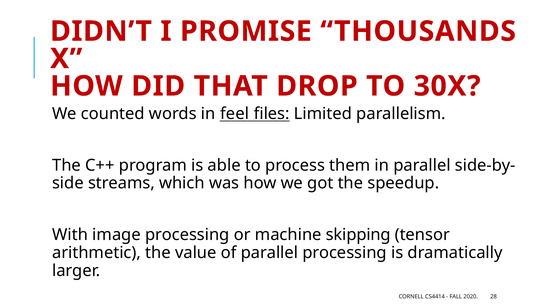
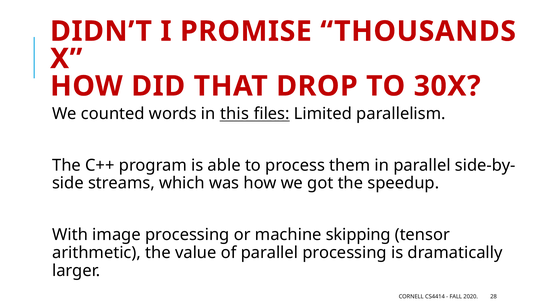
feel: feel -> this
